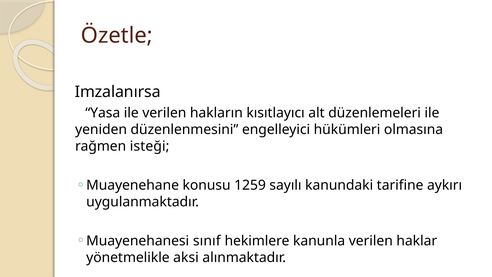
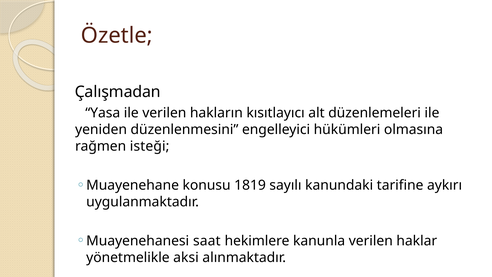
Imzalanırsa: Imzalanırsa -> Çalışmadan
1259: 1259 -> 1819
sınıf: sınıf -> saat
